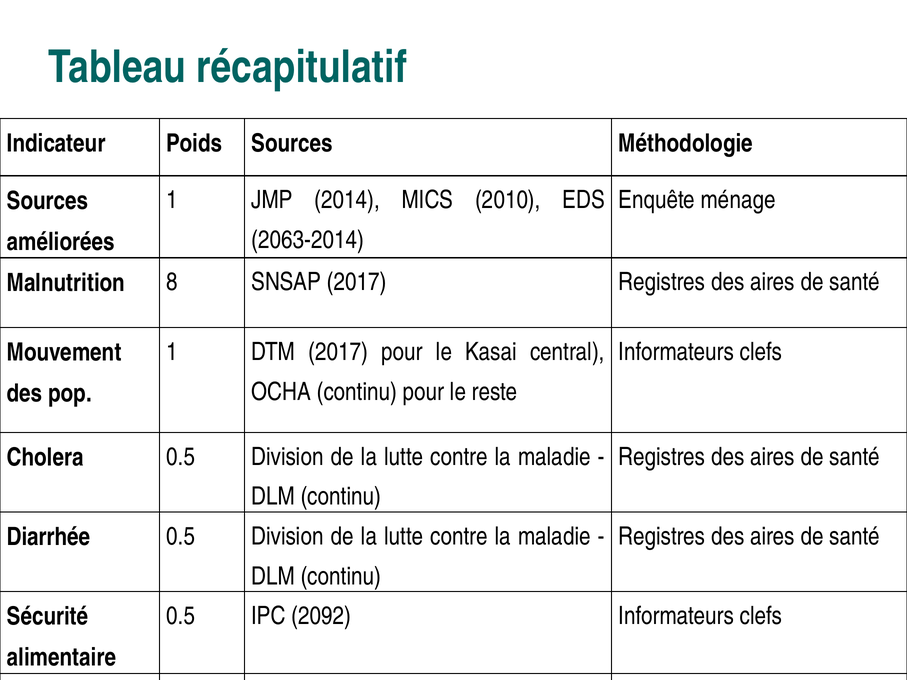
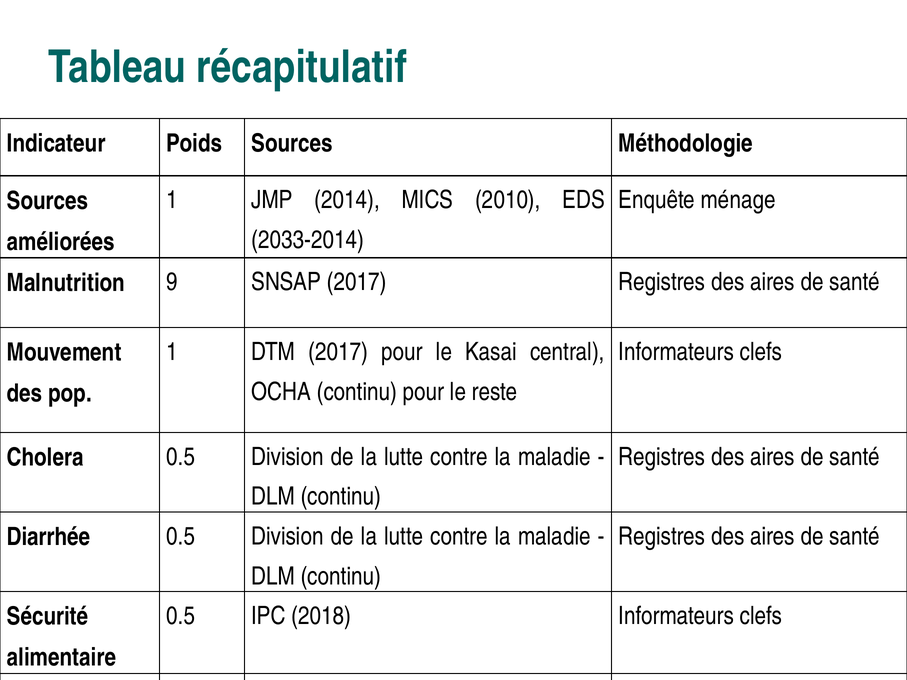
2063-2014: 2063-2014 -> 2033-2014
8: 8 -> 9
2092: 2092 -> 2018
